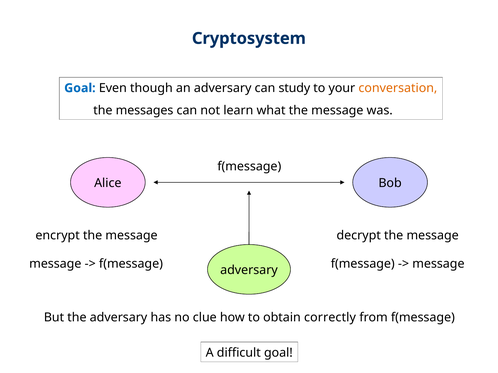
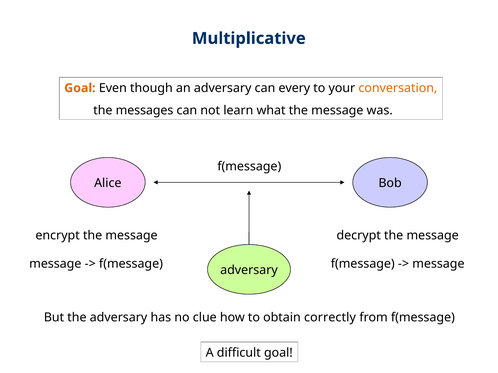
Cryptosystem: Cryptosystem -> Multiplicative
Goal at (80, 88) colour: blue -> orange
study: study -> every
